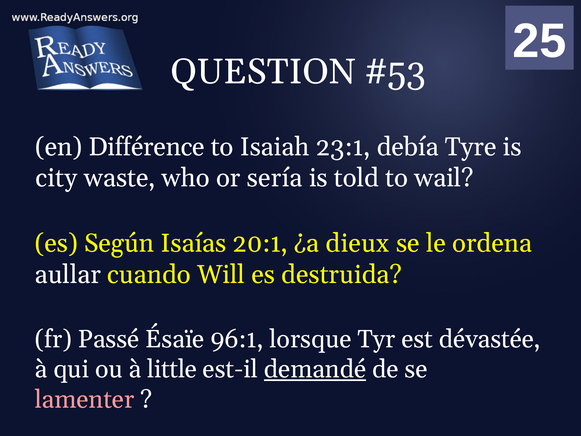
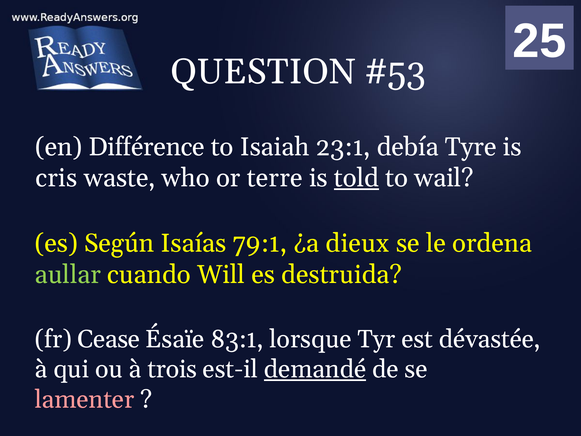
city: city -> cris
sería: sería -> terre
told underline: none -> present
20:1: 20:1 -> 79:1
aullar colour: white -> light green
Passé: Passé -> Cease
96:1: 96:1 -> 83:1
little: little -> trois
